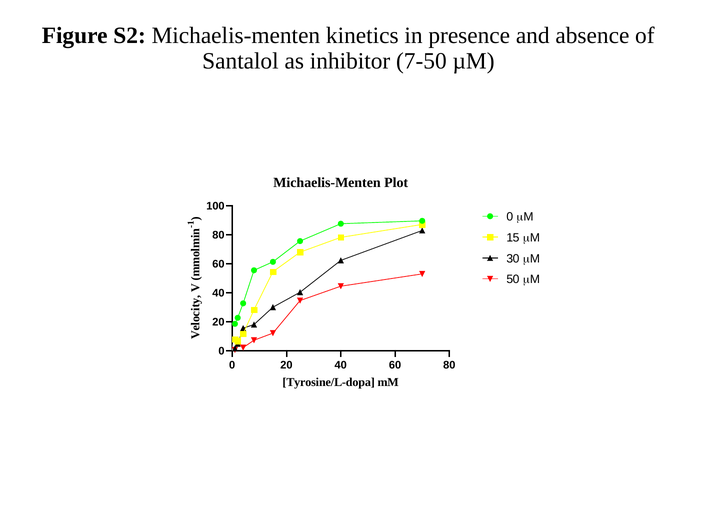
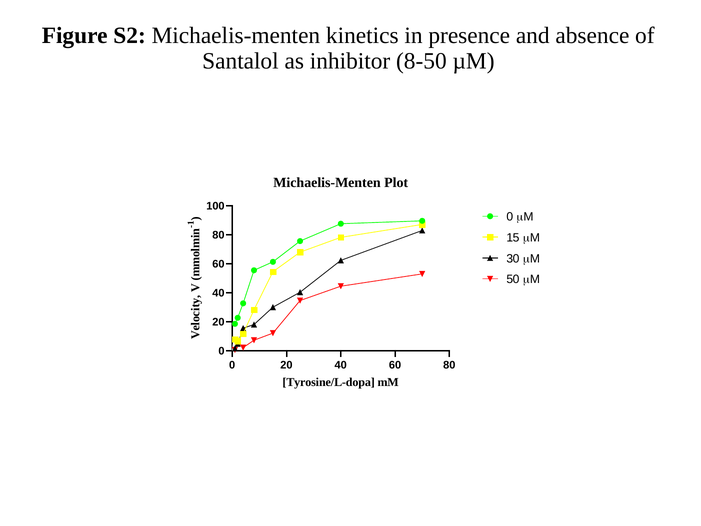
7-50: 7-50 -> 8-50
